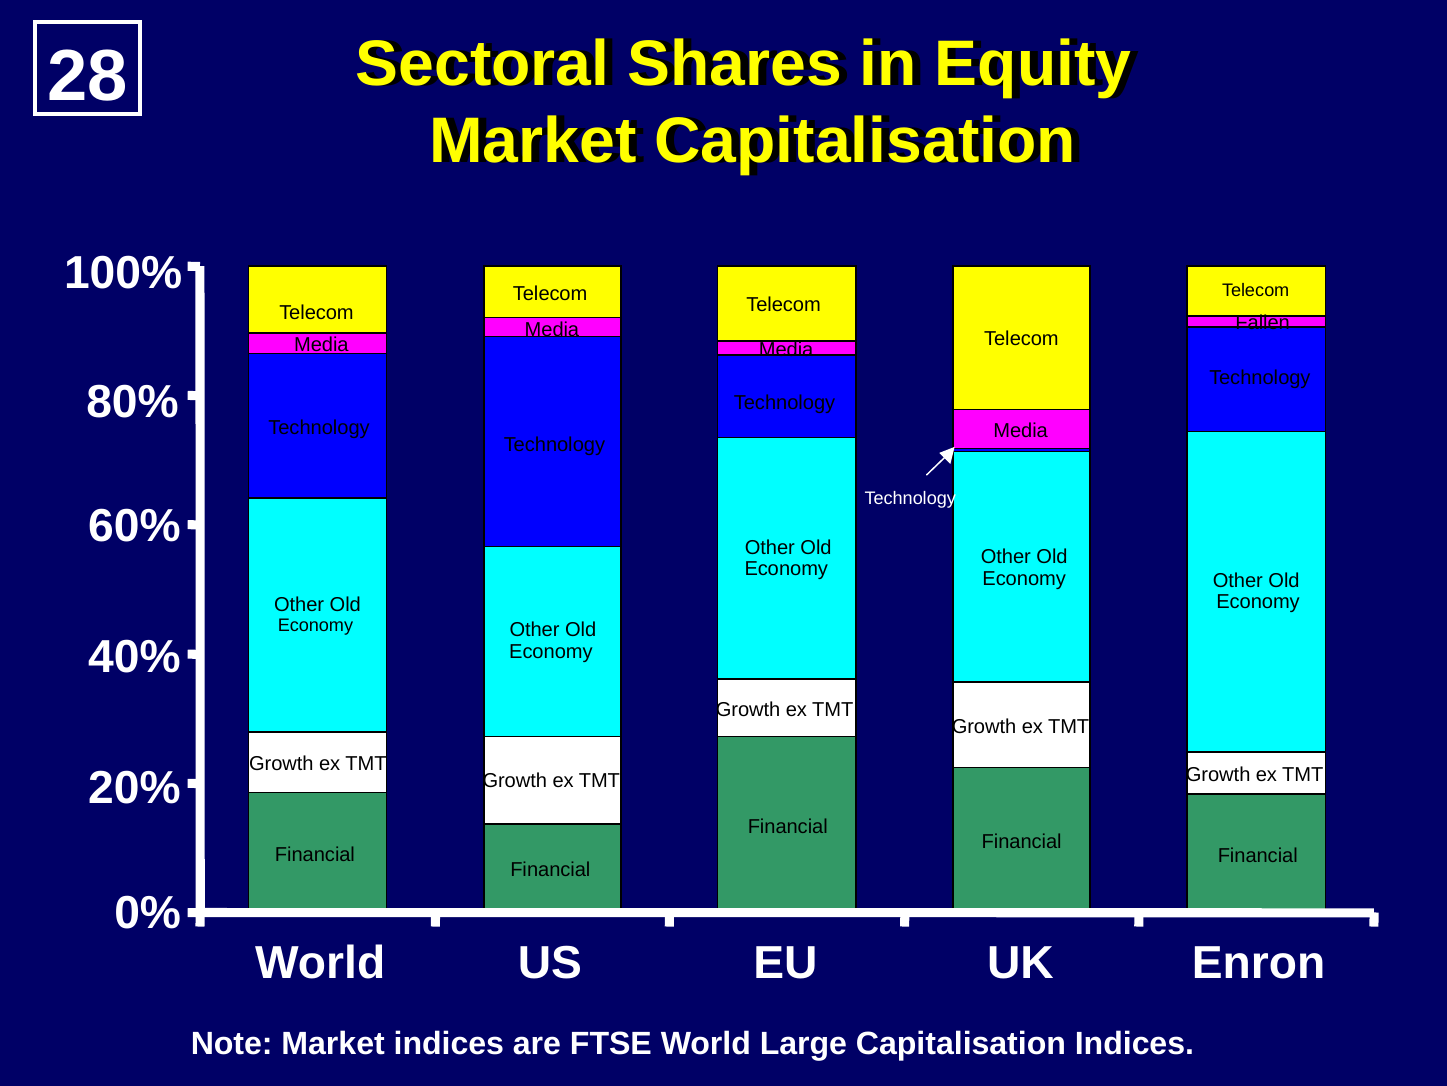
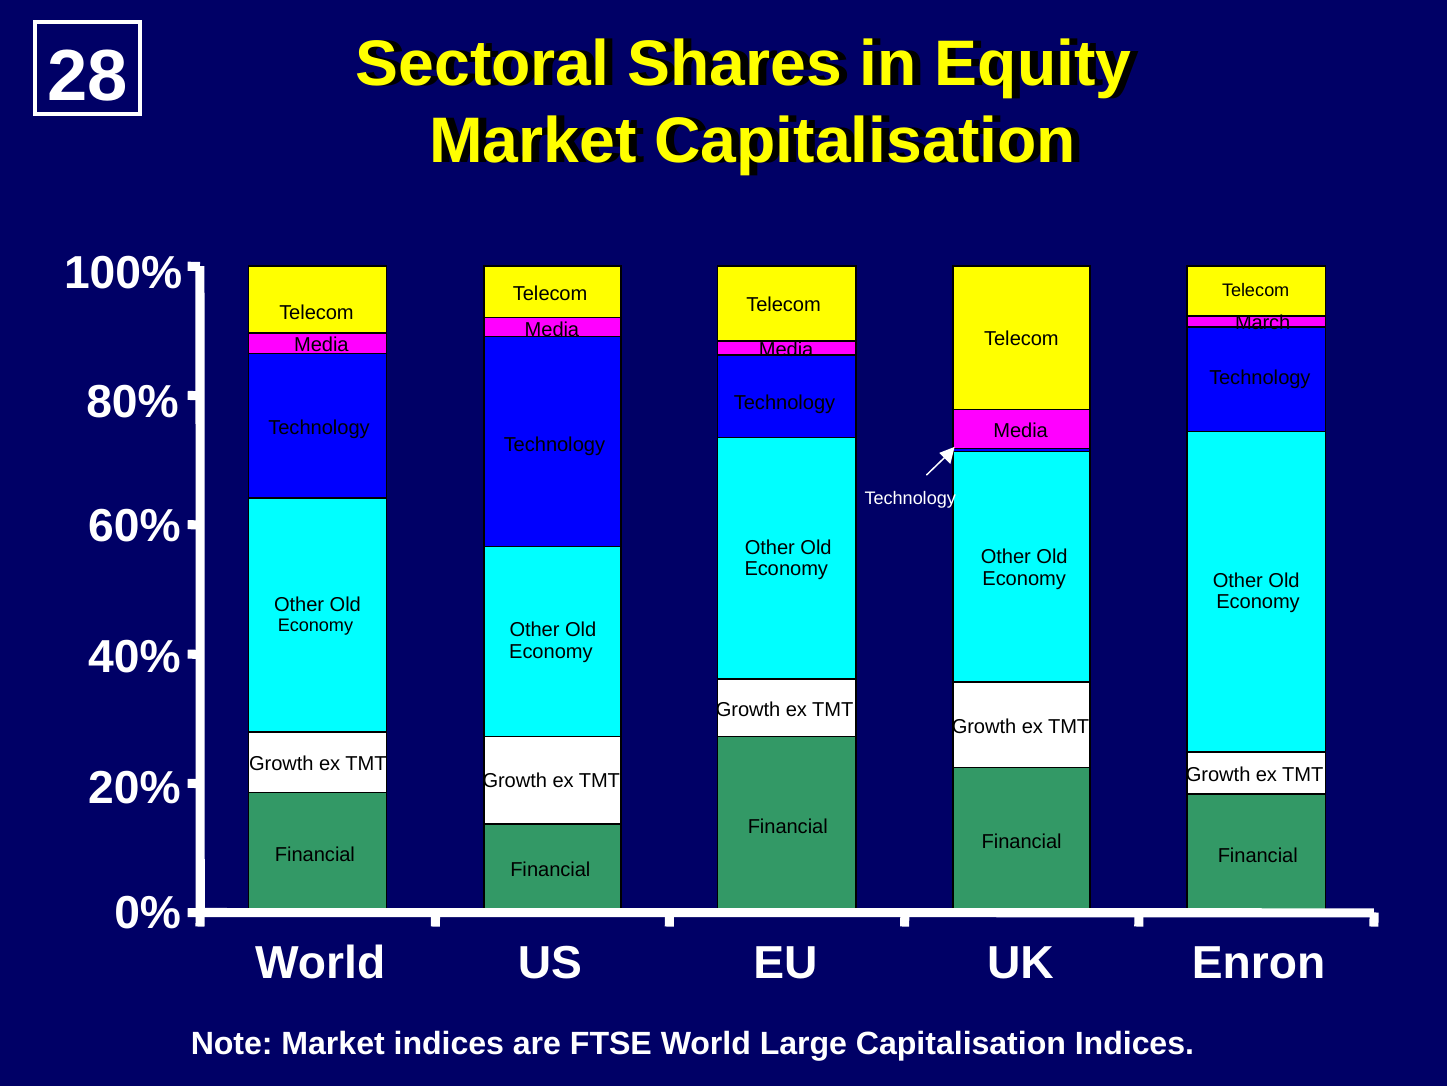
Fallen: Fallen -> March
